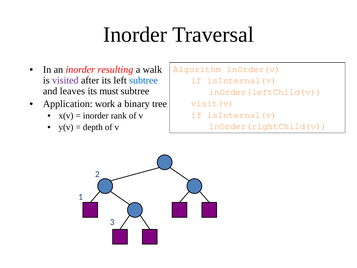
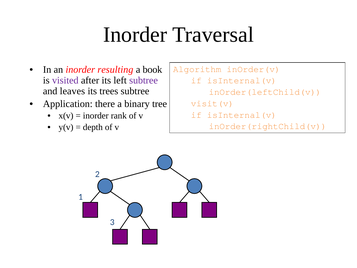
walk: walk -> book
subtree at (144, 80) colour: blue -> purple
must: must -> trees
work: work -> there
